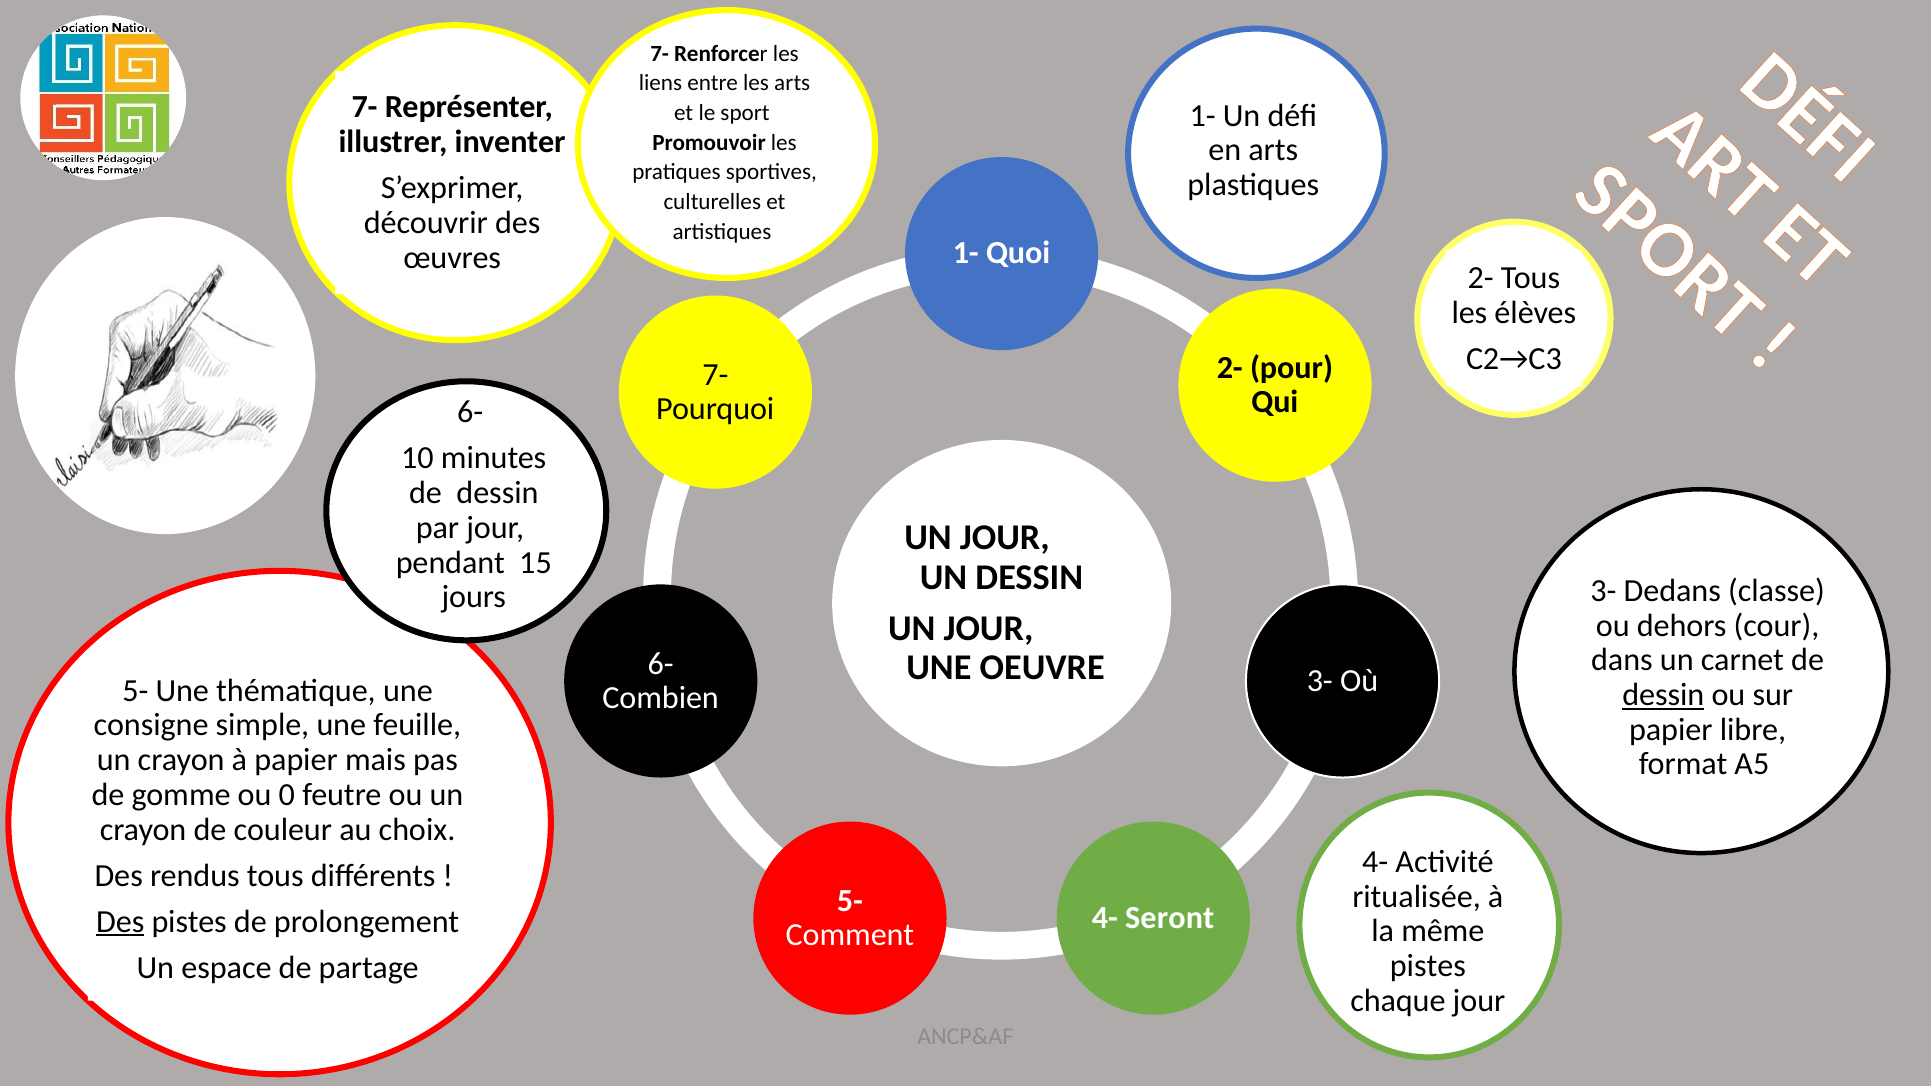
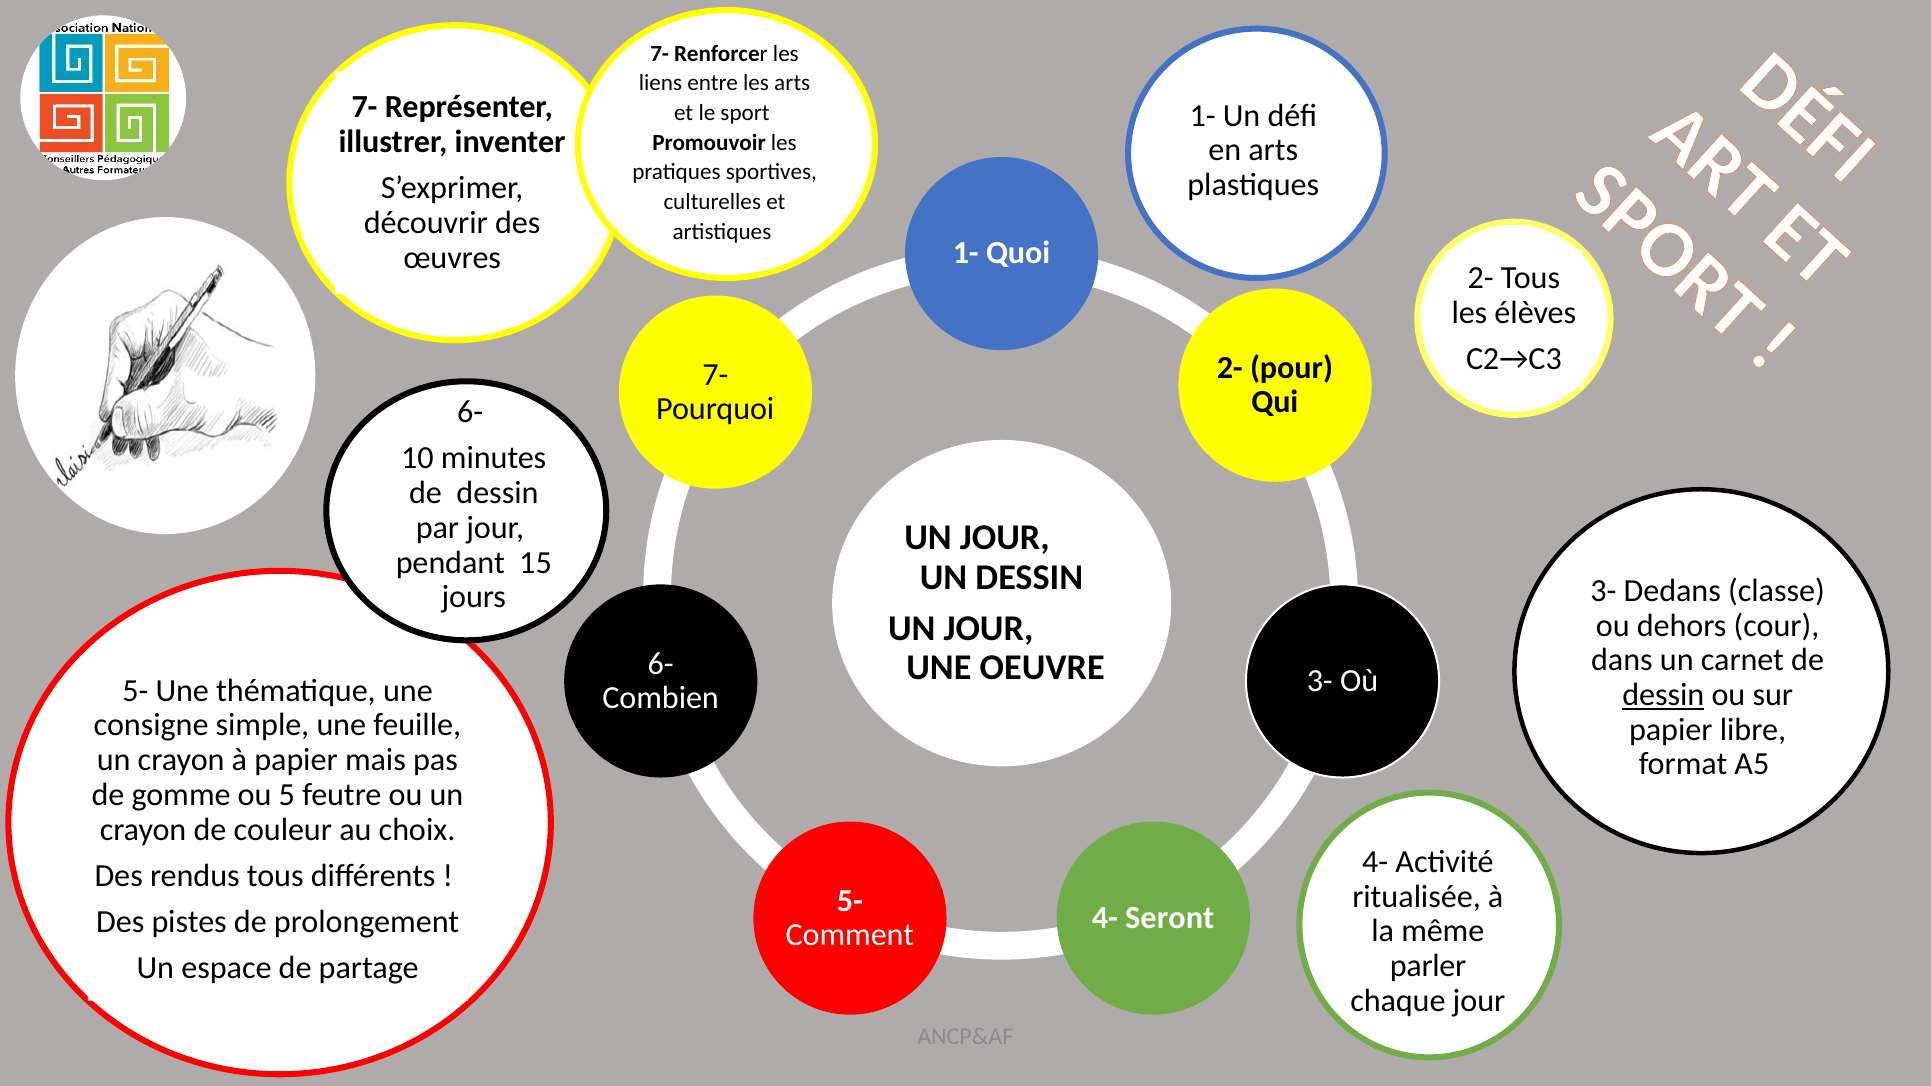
0: 0 -> 5
Des at (120, 922) underline: present -> none
pistes at (1428, 966): pistes -> parler
